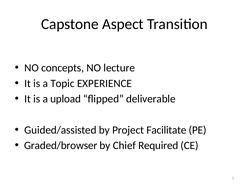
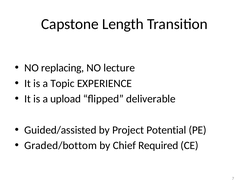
Aspect: Aspect -> Length
concepts: concepts -> replacing
Facilitate: Facilitate -> Potential
Graded/browser: Graded/browser -> Graded/bottom
